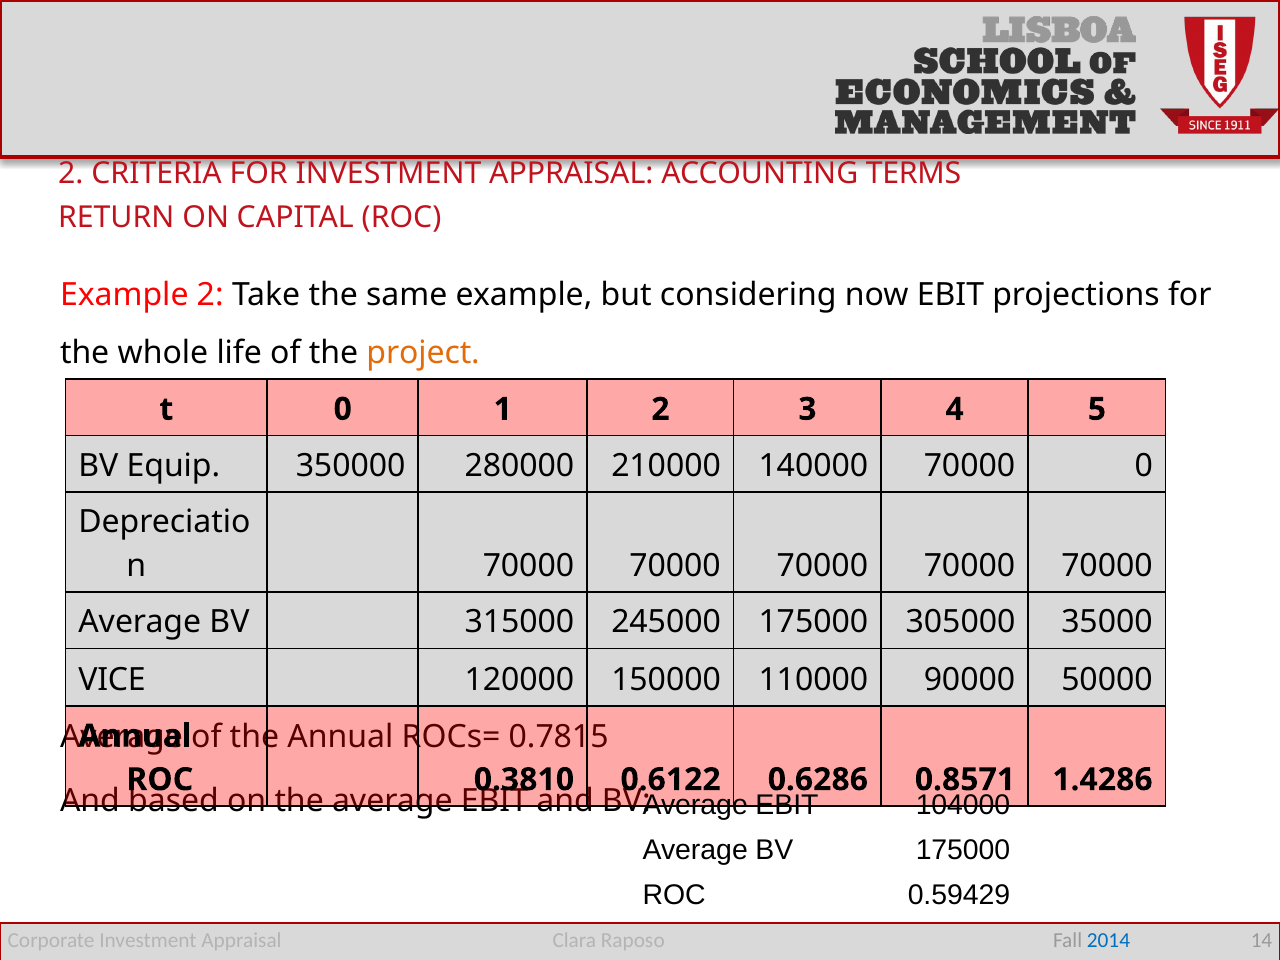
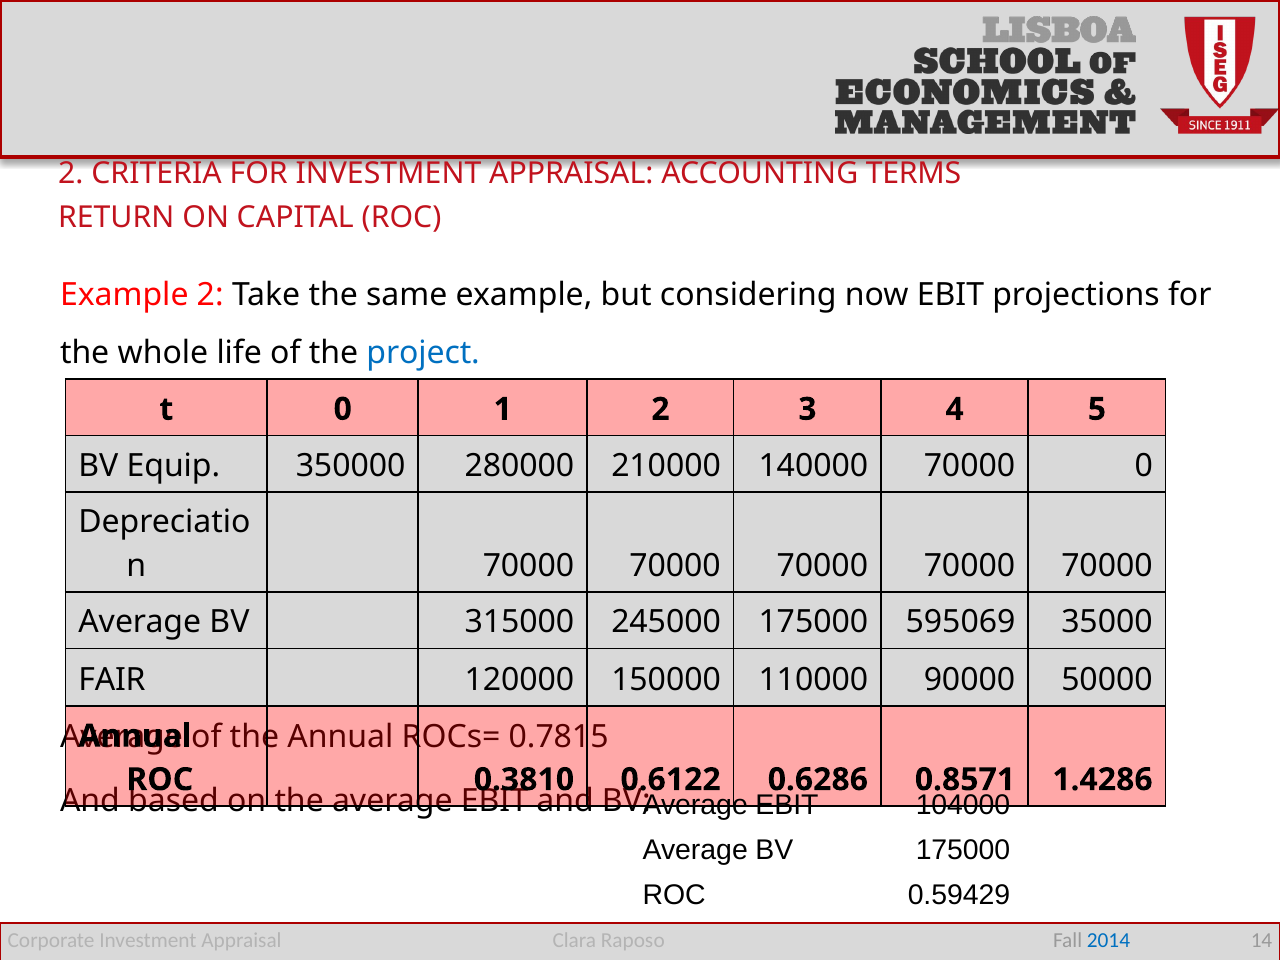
project colour: orange -> blue
305000: 305000 -> 595069
VICE: VICE -> FAIR
